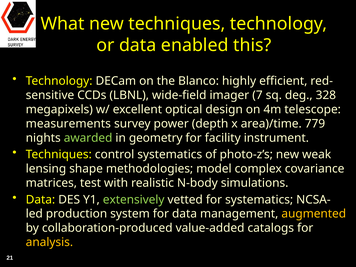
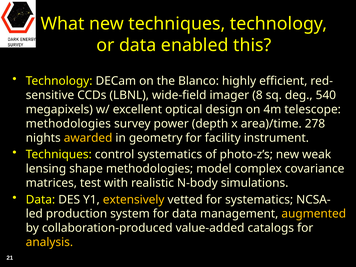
7: 7 -> 8
328: 328 -> 540
measurements at (68, 124): measurements -> methodologies
779: 779 -> 278
awarded colour: light green -> yellow
extensively colour: light green -> yellow
